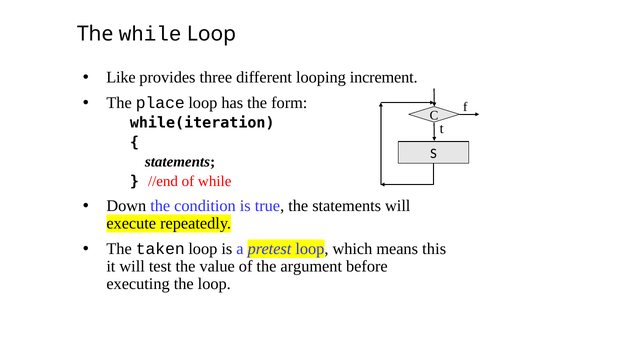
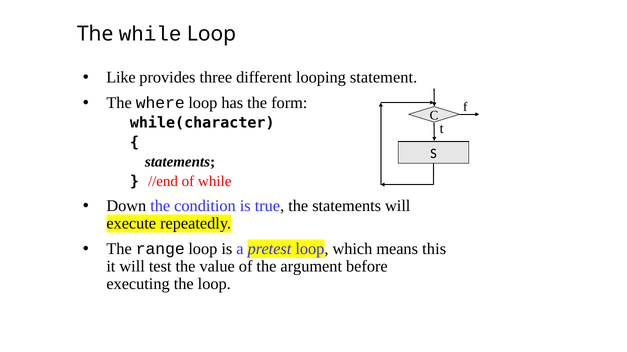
increment: increment -> statement
place: place -> where
while(iteration: while(iteration -> while(character
taken: taken -> range
